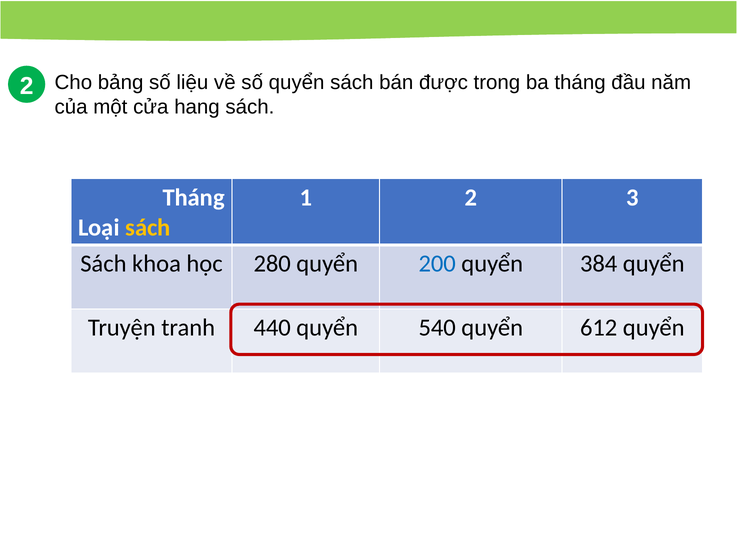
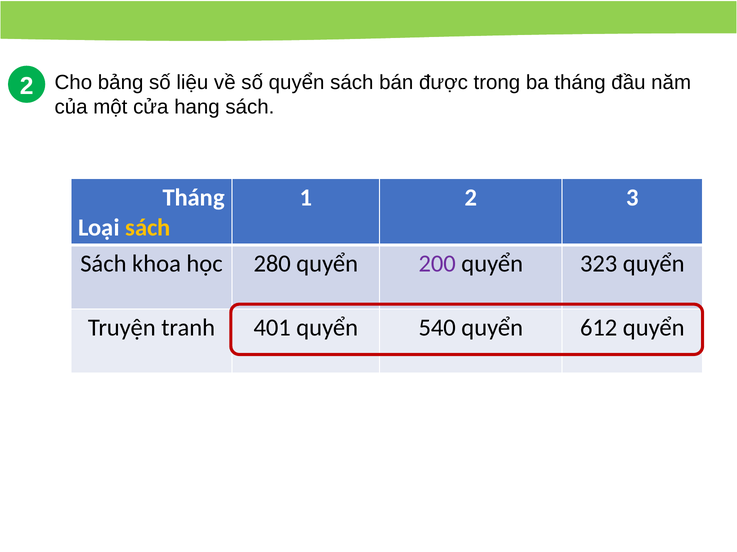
200 colour: blue -> purple
384: 384 -> 323
440: 440 -> 401
